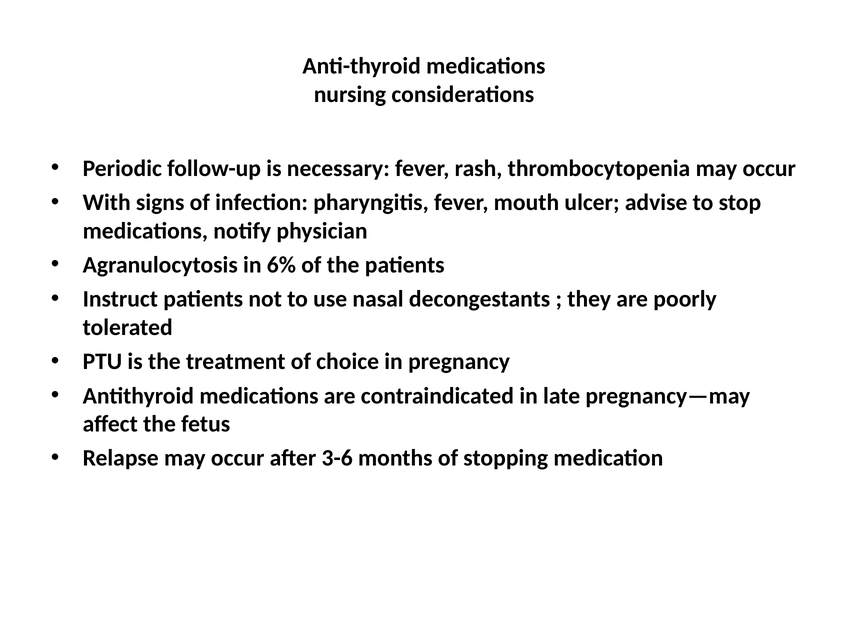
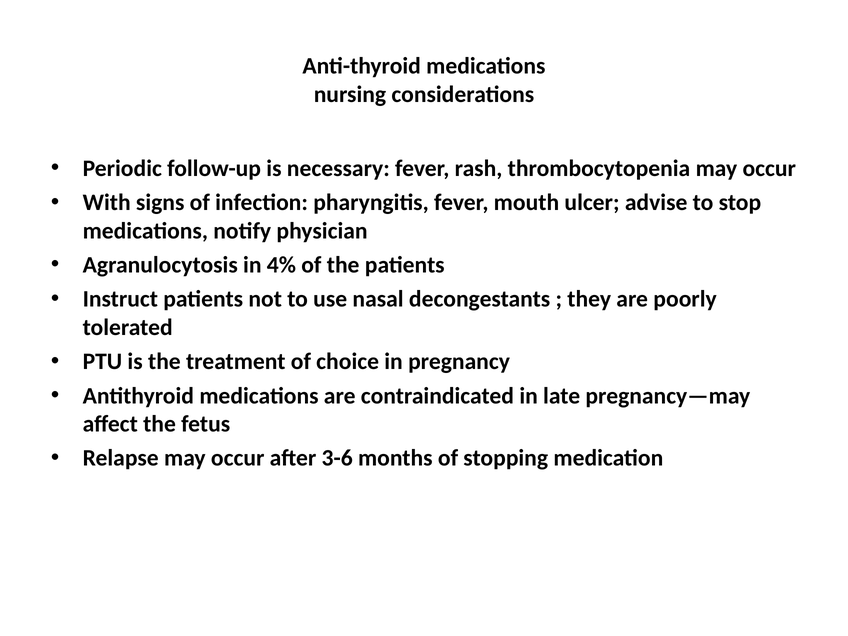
6%: 6% -> 4%
